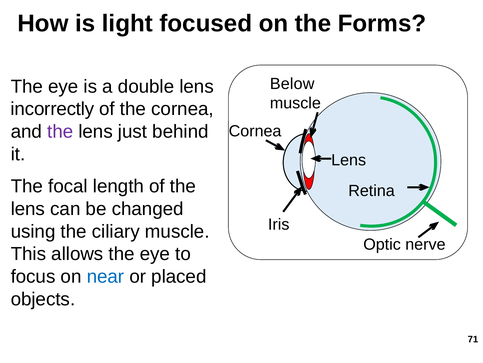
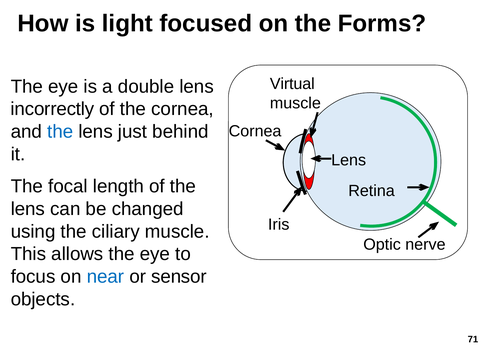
Below: Below -> Virtual
the at (60, 131) colour: purple -> blue
placed: placed -> sensor
